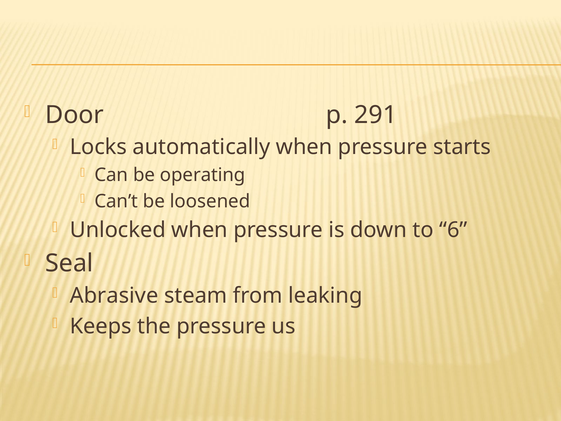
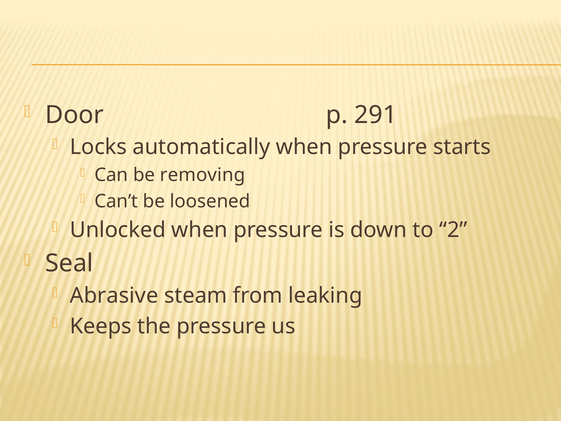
operating: operating -> removing
6: 6 -> 2
